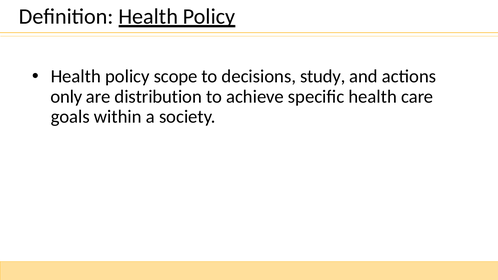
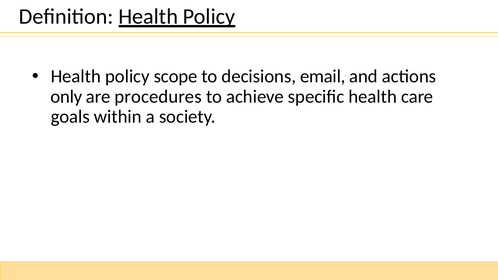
study: study -> email
distribution: distribution -> procedures
